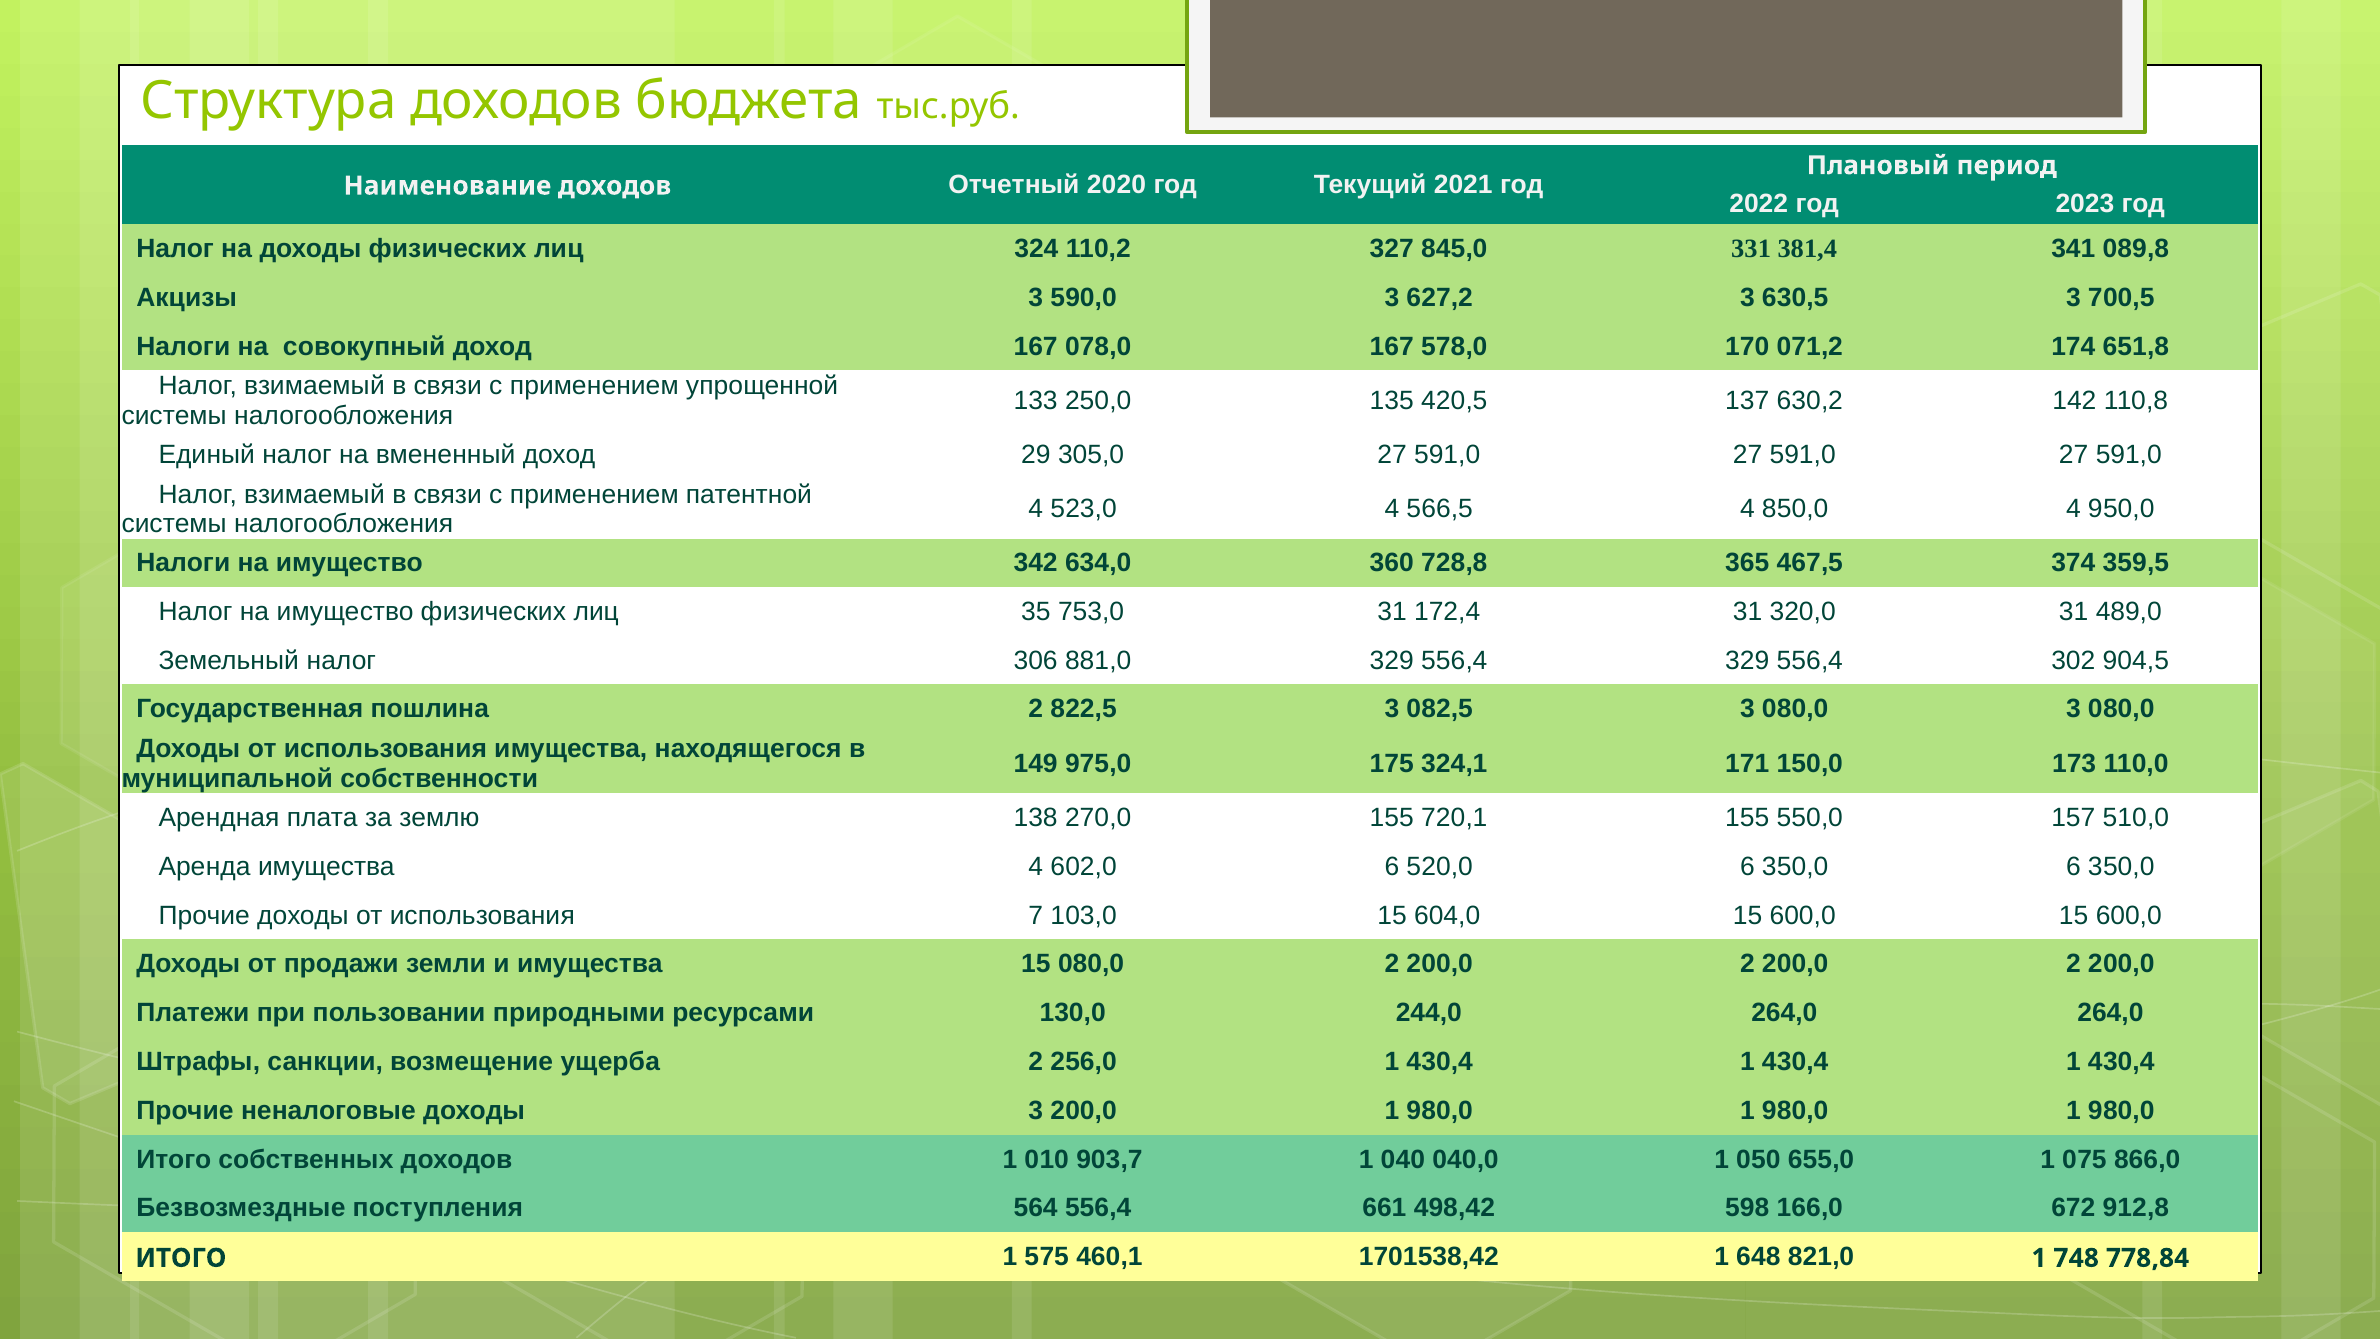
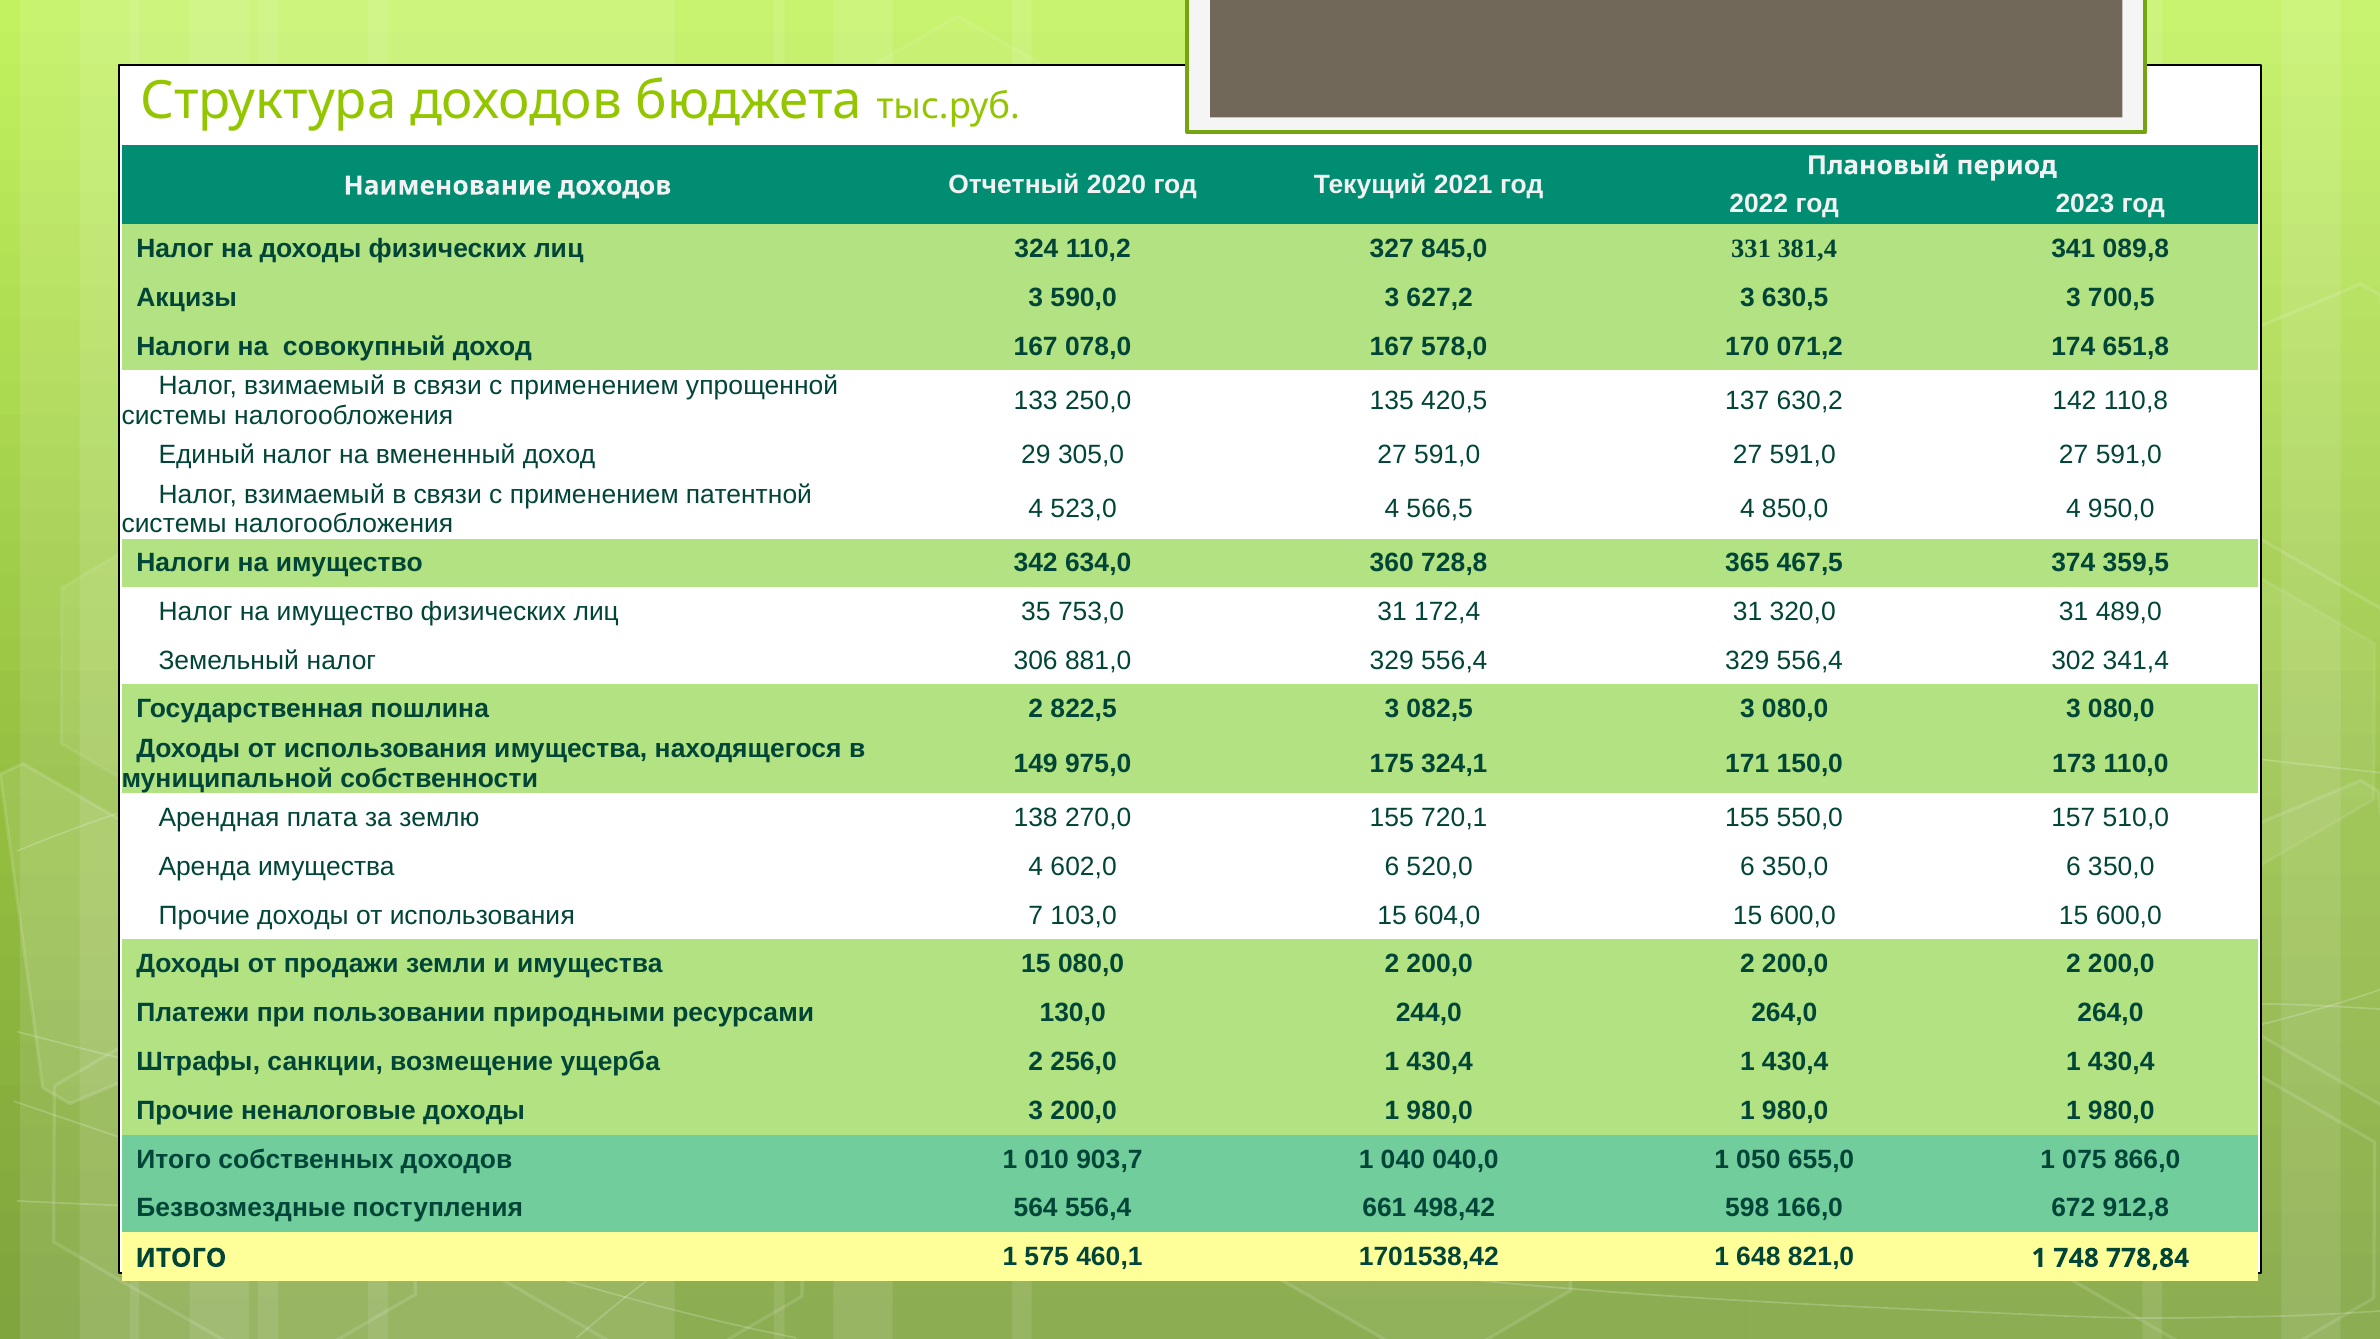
904,5: 904,5 -> 341,4
